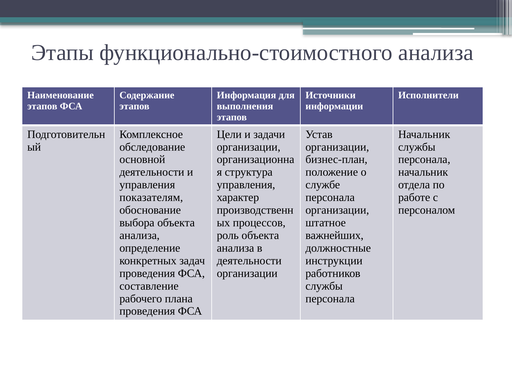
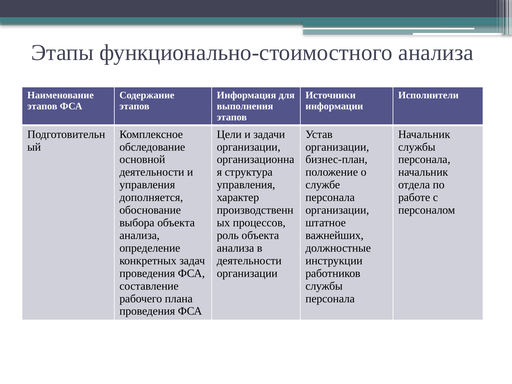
показателям: показателям -> дополняется
